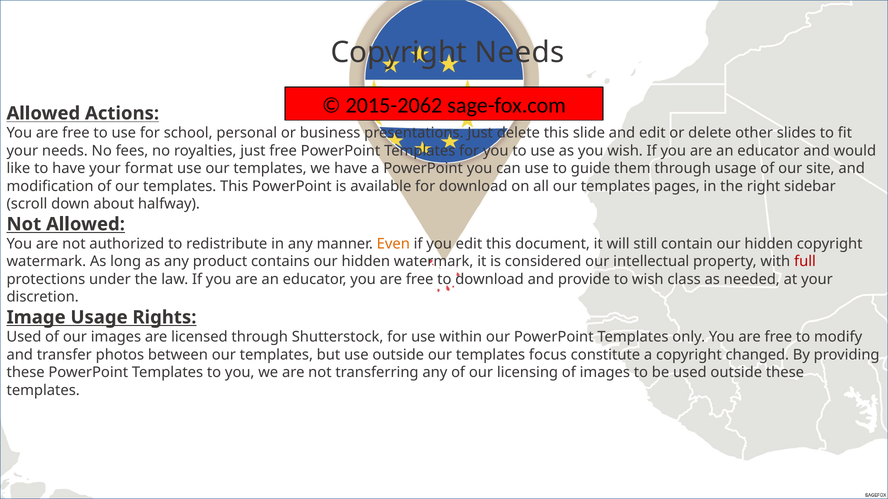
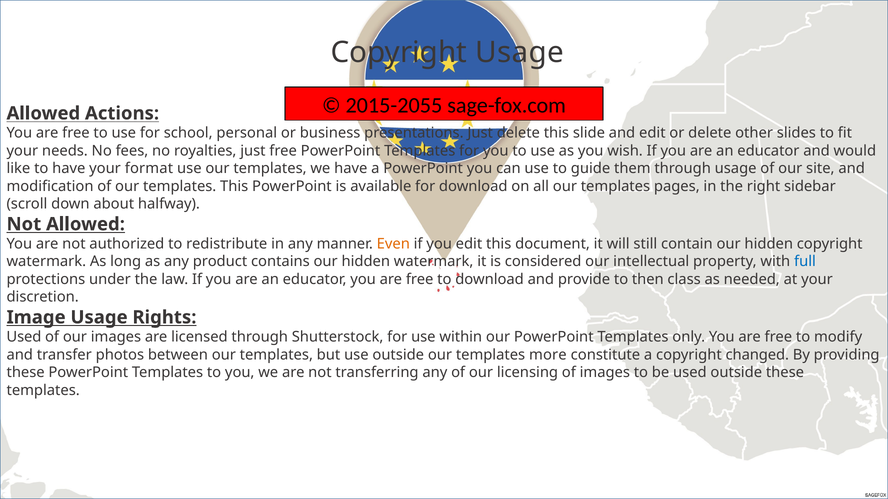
Copyright Needs: Needs -> Usage
2015-2062: 2015-2062 -> 2015-2055
full colour: red -> blue
to wish: wish -> then
focus: focus -> more
